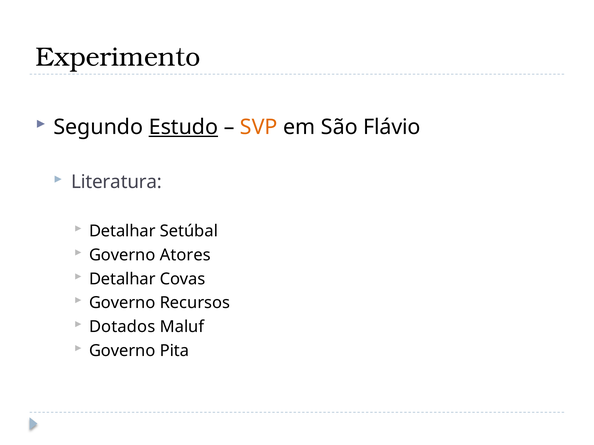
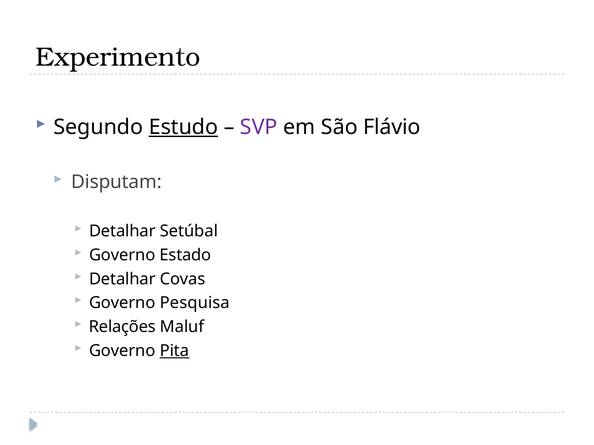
SVP colour: orange -> purple
Literatura: Literatura -> Disputam
Atores: Atores -> Estado
Recursos: Recursos -> Pesquisa
Dotados: Dotados -> Relações
Pita underline: none -> present
